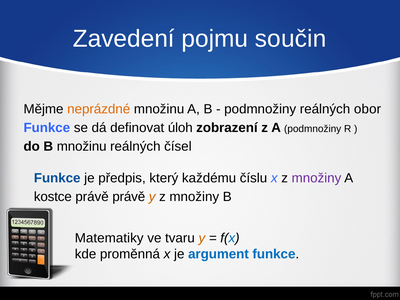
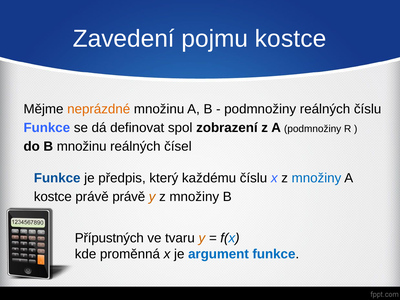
pojmu součin: součin -> kostce
reálných obor: obor -> číslu
úloh: úloh -> spol
množiny at (316, 178) colour: purple -> blue
Matematiky: Matematiky -> Přípustných
